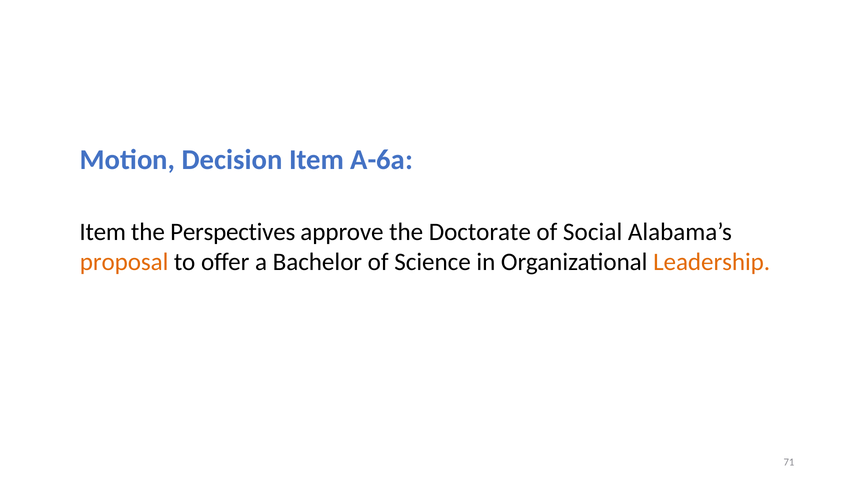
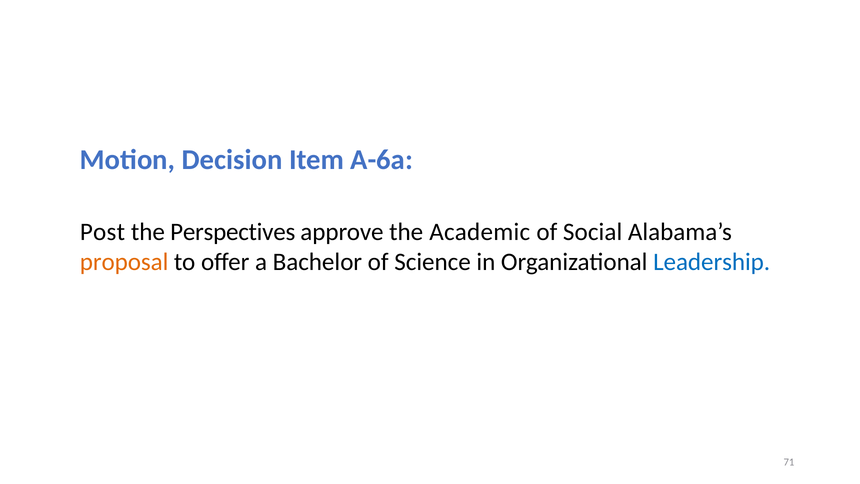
Item at (103, 232): Item -> Post
Doctorate: Doctorate -> Academic
Leadership colour: orange -> blue
